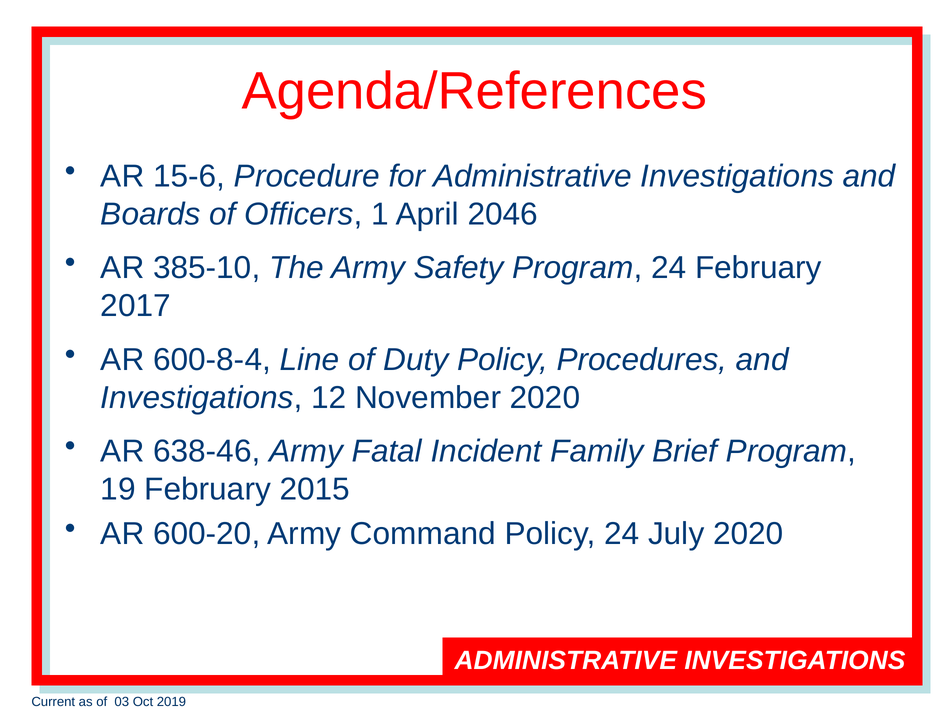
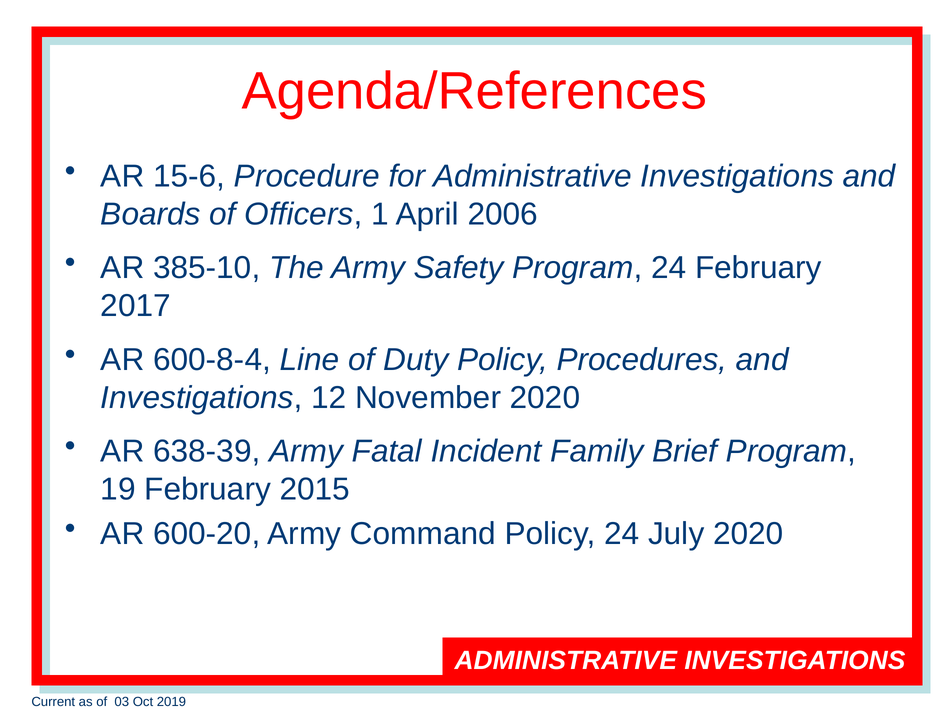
2046: 2046 -> 2006
638-46: 638-46 -> 638-39
